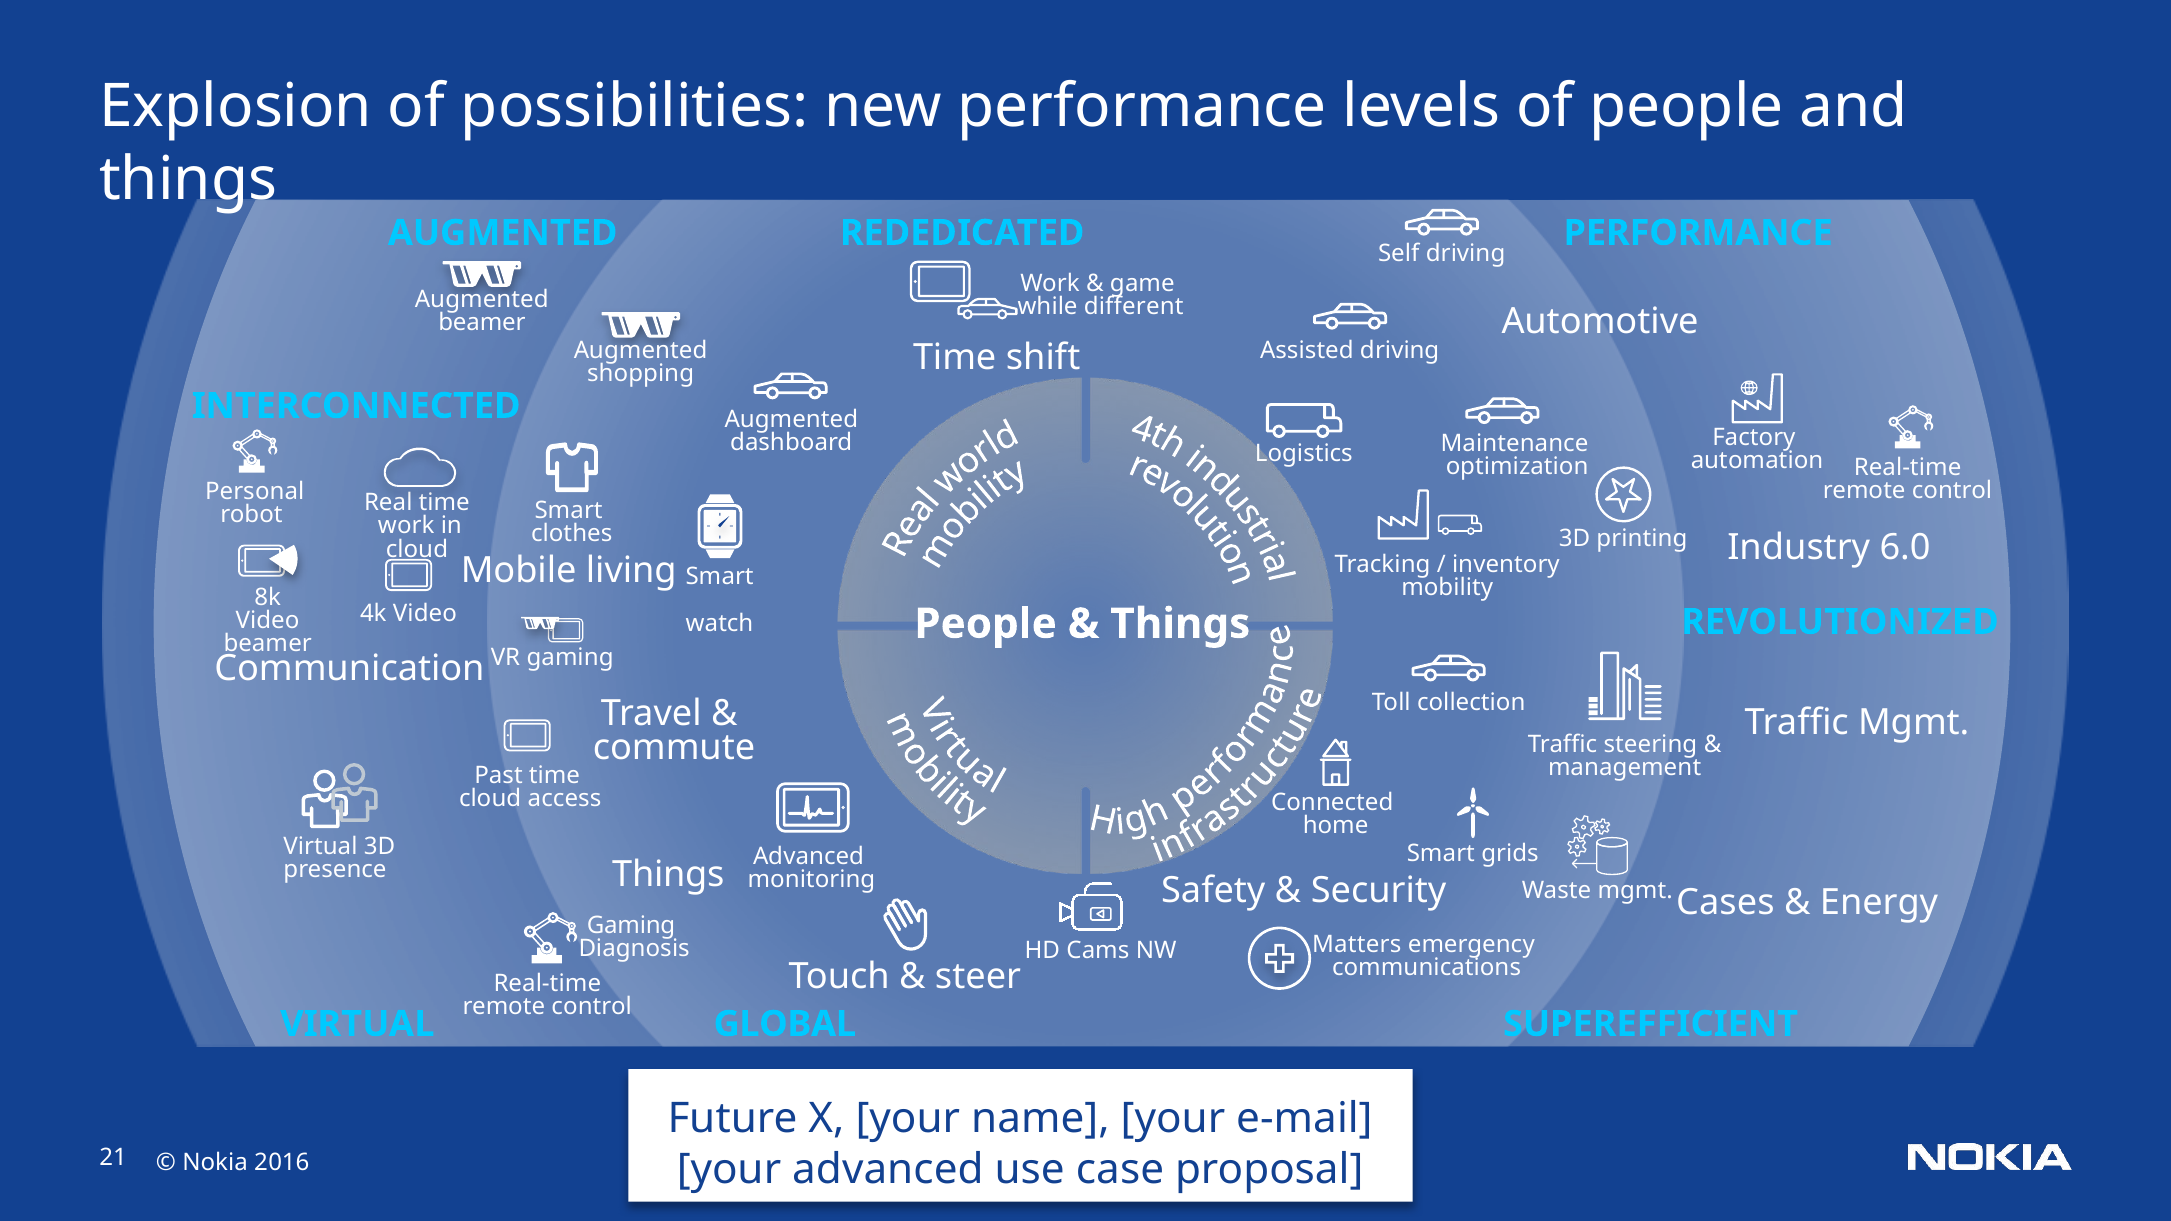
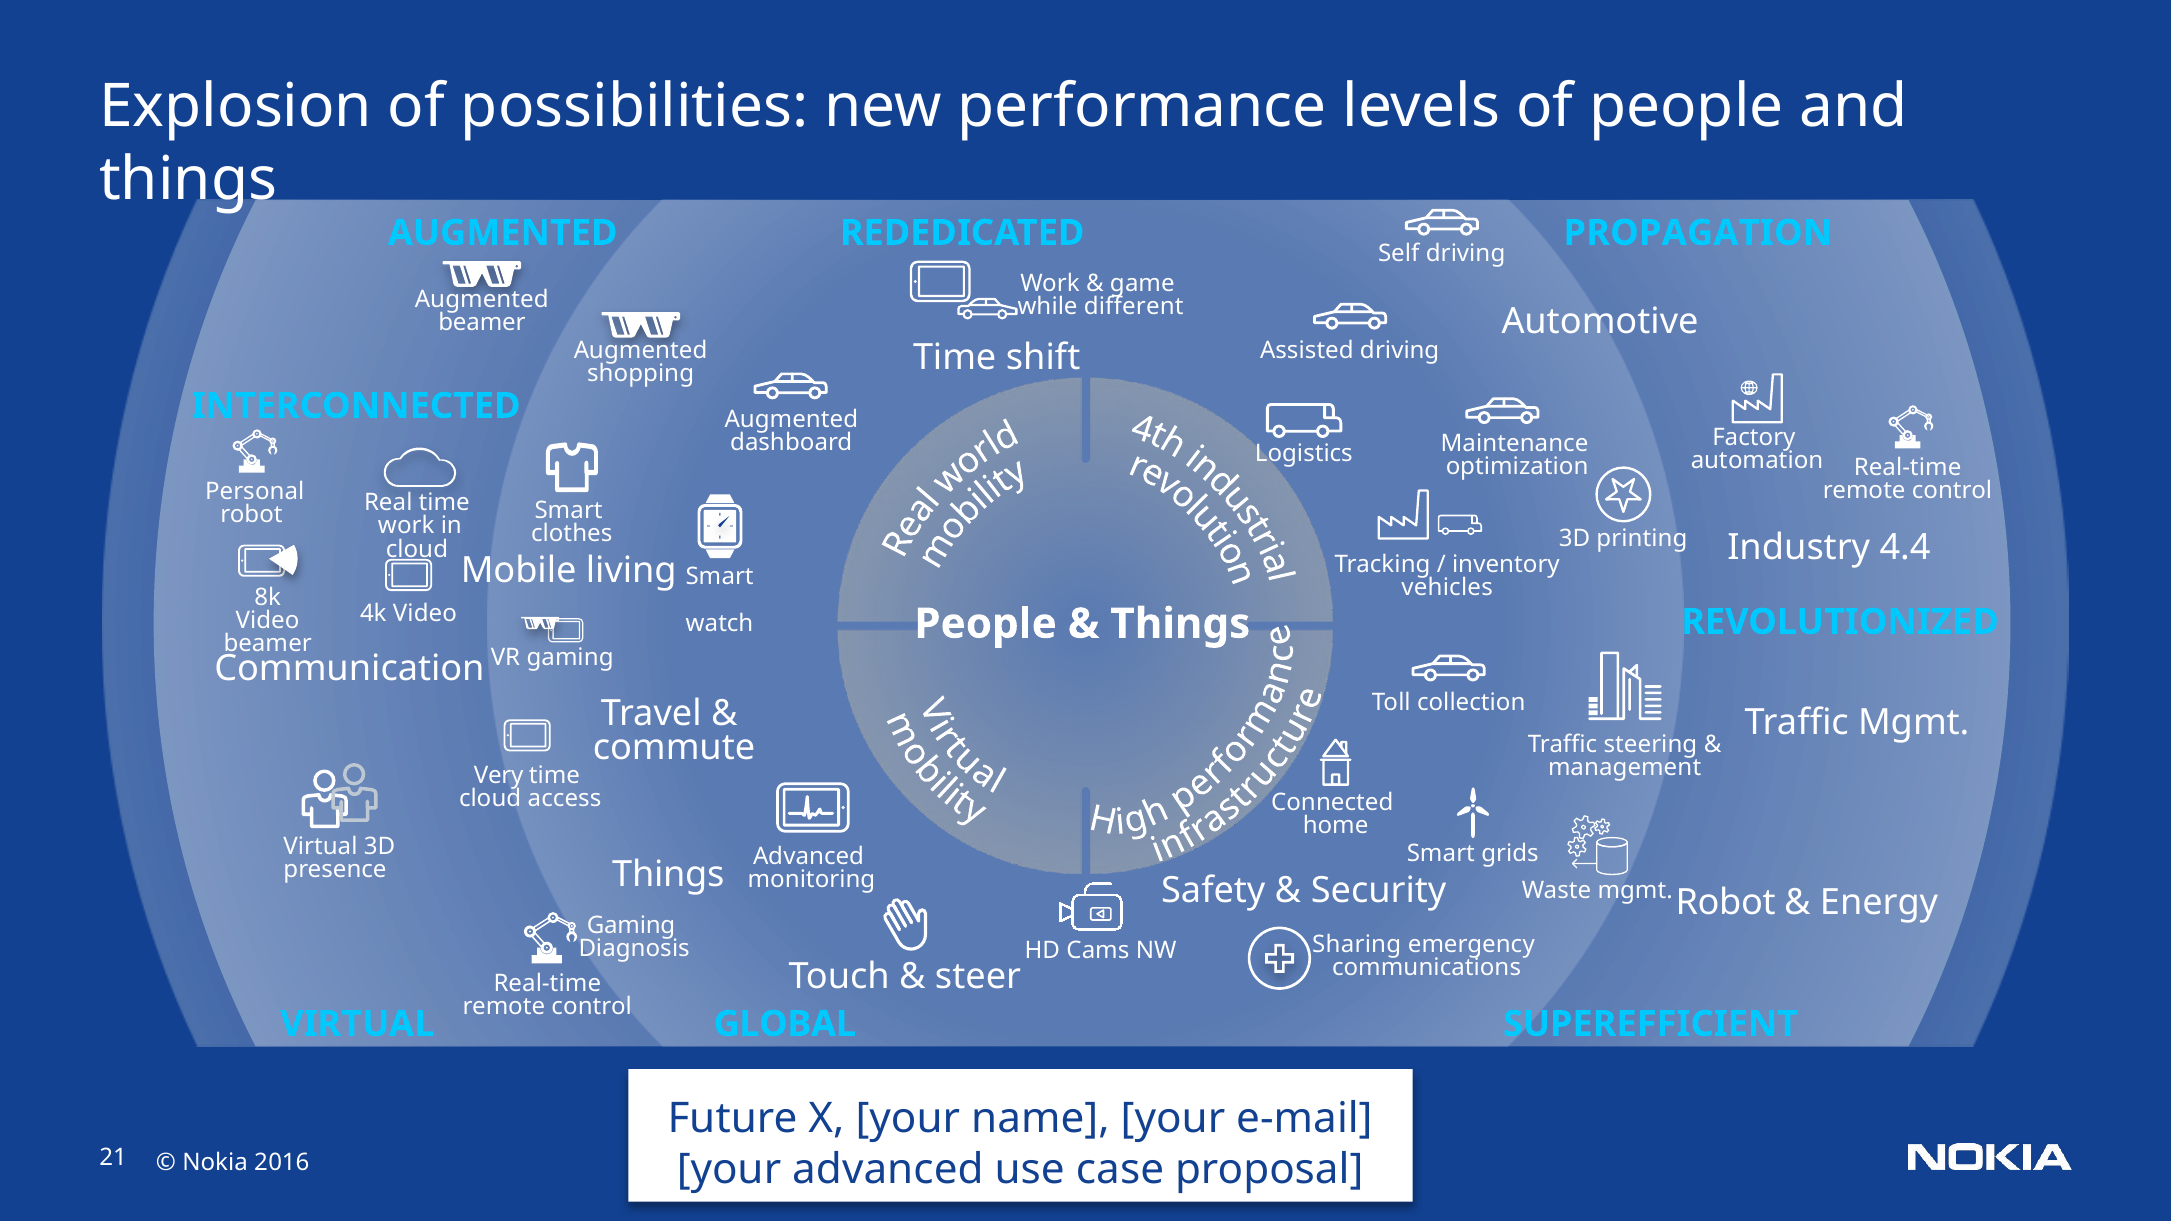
PERFORMANCE at (1698, 233): PERFORMANCE -> PROPAGATION
6.0: 6.0 -> 4.4
mobility: mobility -> vehicles
Past: Past -> Very
Cases at (1725, 903): Cases -> Robot
Matters: Matters -> Sharing
